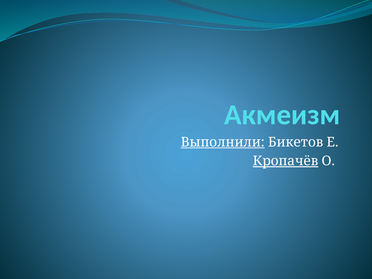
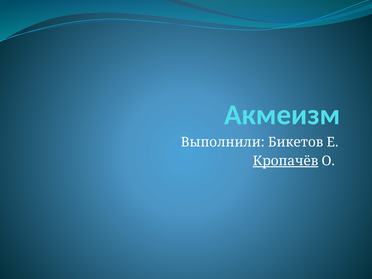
Выполнили underline: present -> none
